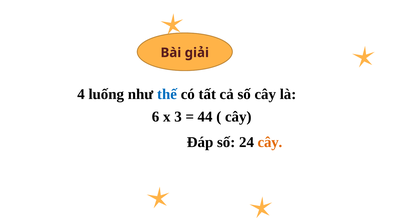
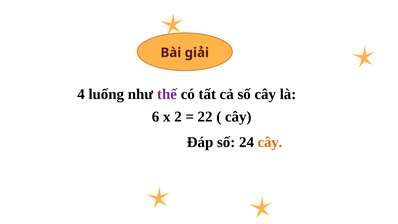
thế colour: blue -> purple
3: 3 -> 2
44: 44 -> 22
